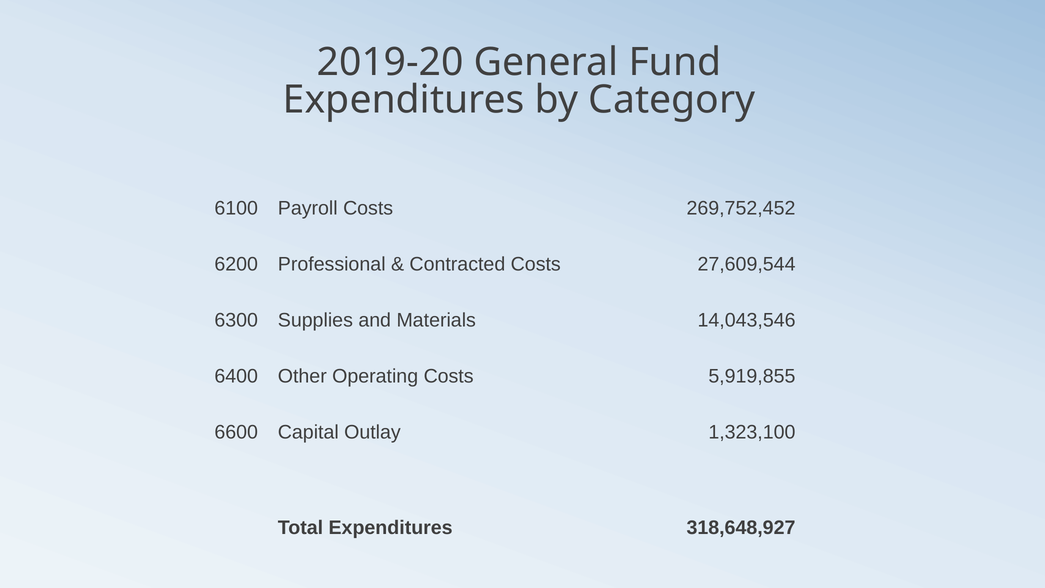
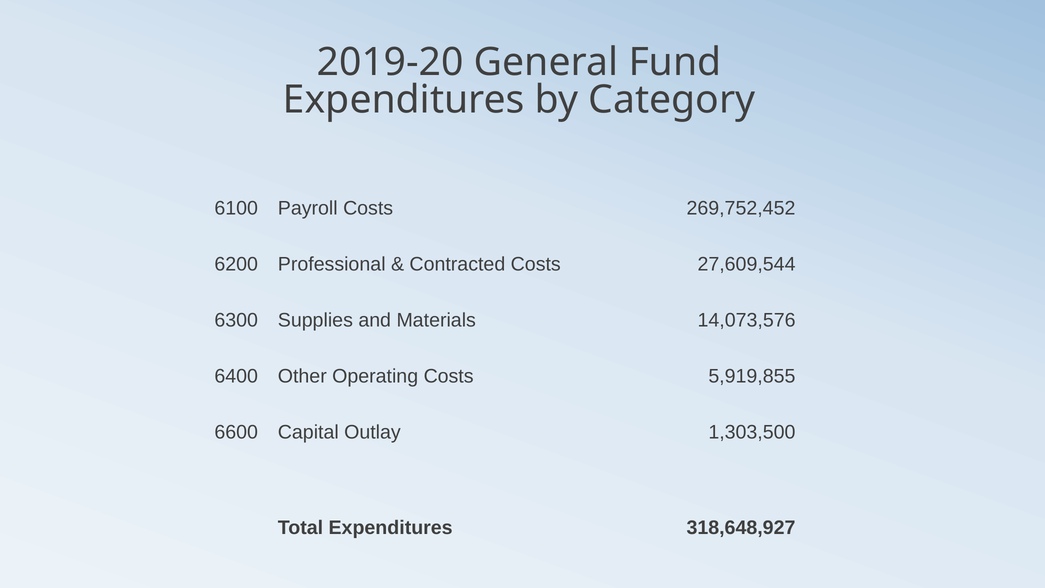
14,043,546: 14,043,546 -> 14,073,576
1,323,100: 1,323,100 -> 1,303,500
